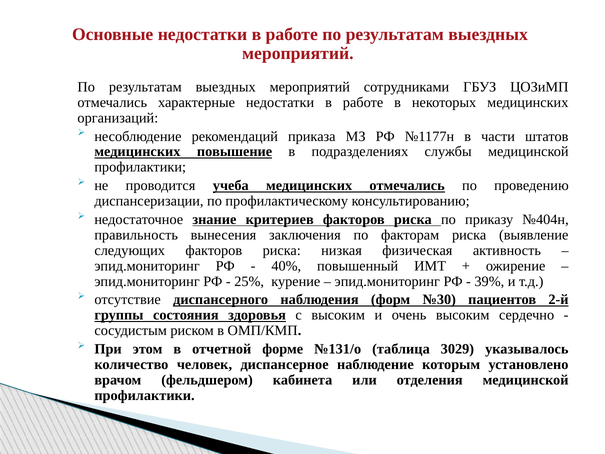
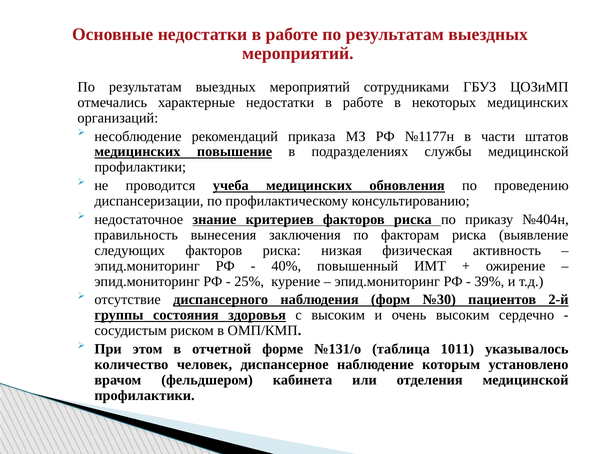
медицинских отмечались: отмечались -> обновления
3029: 3029 -> 1011
